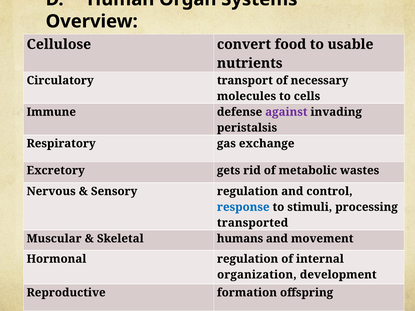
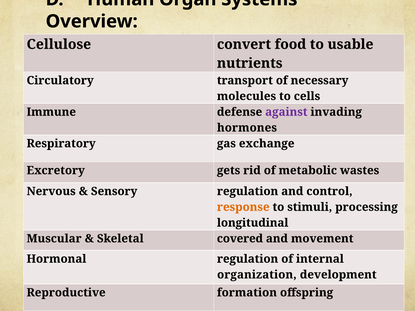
peristalsis: peristalsis -> hormones
response colour: blue -> orange
transported: transported -> longitudinal
humans: humans -> covered
